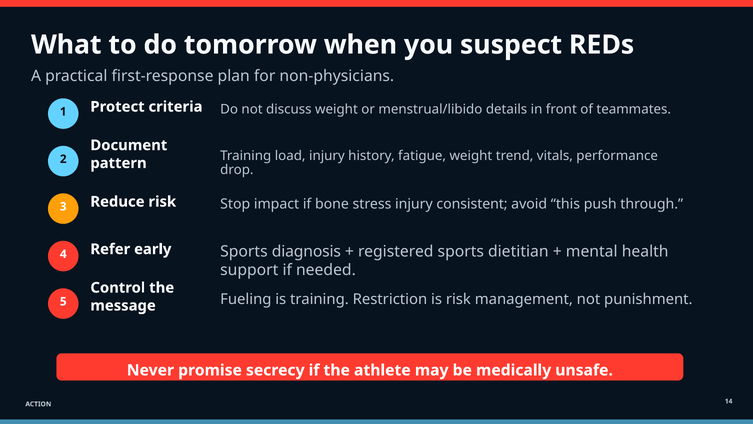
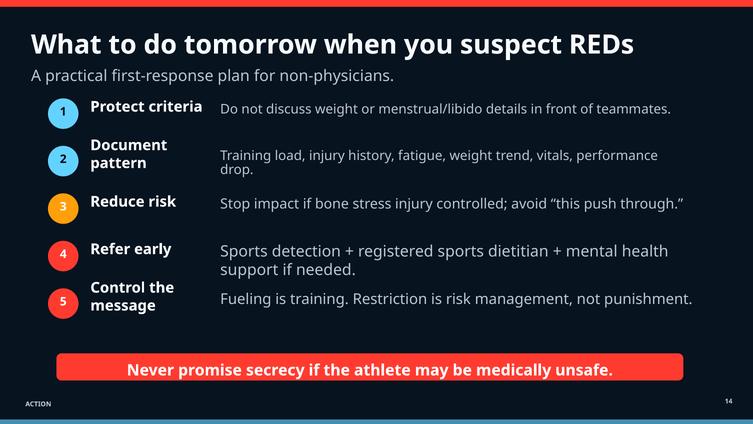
consistent: consistent -> controlled
diagnosis: diagnosis -> detection
